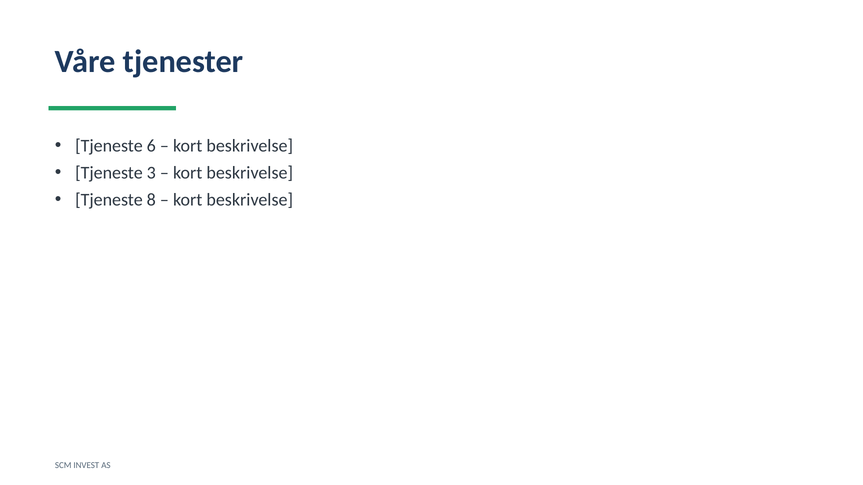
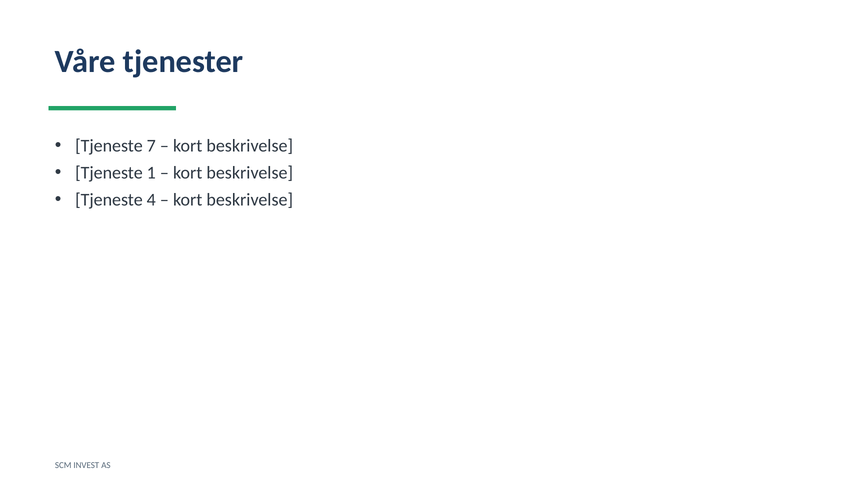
6: 6 -> 7
3: 3 -> 1
8: 8 -> 4
